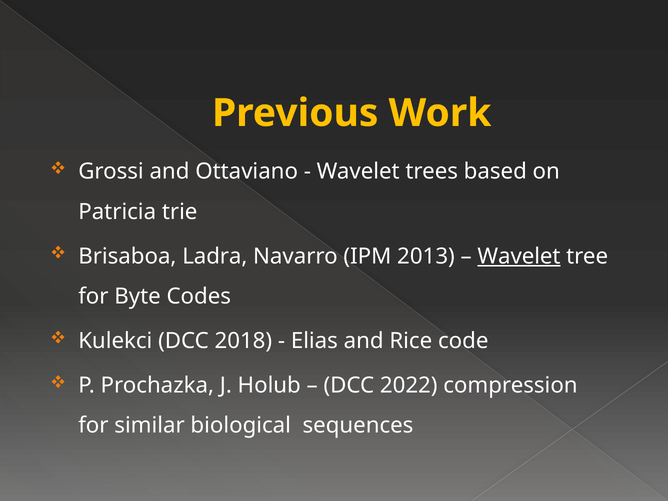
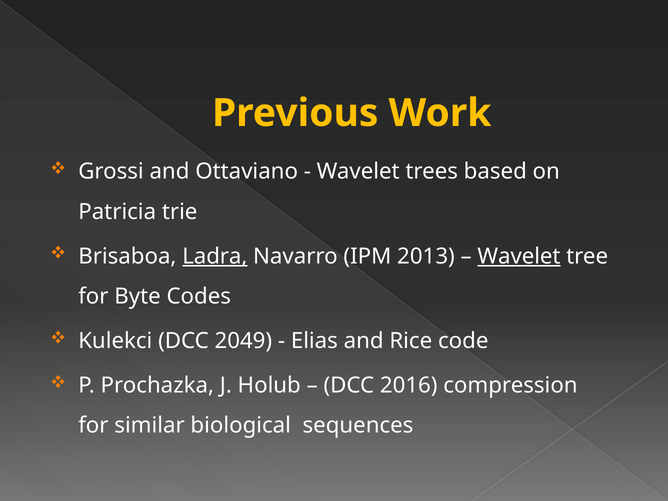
Ladra underline: none -> present
2018: 2018 -> 2049
2022: 2022 -> 2016
